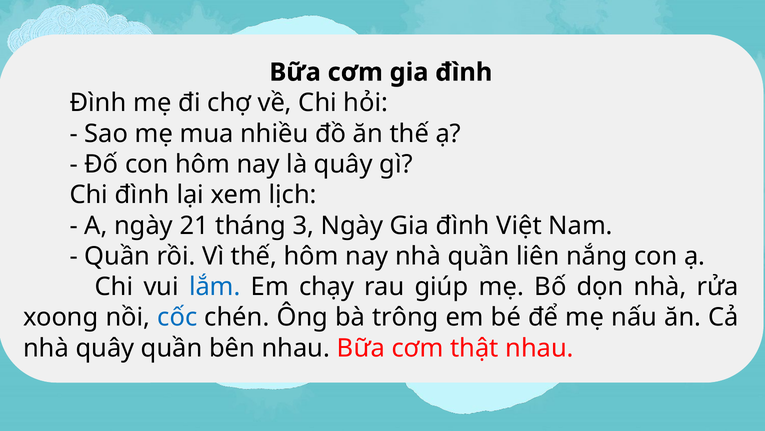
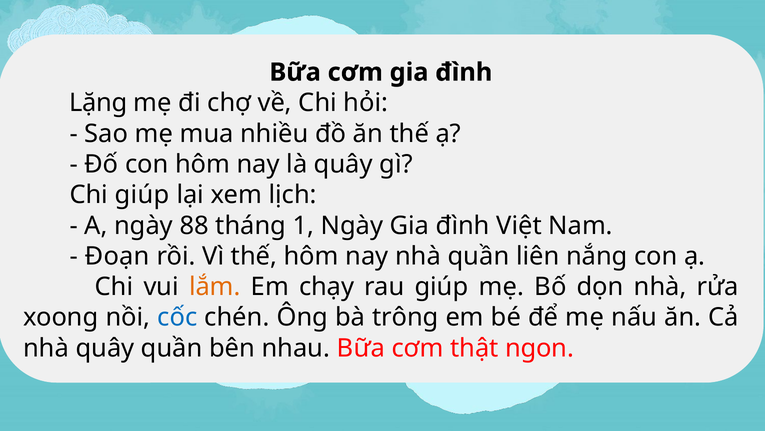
Đình at (98, 103): Đình -> Lặng
Chi đình: đình -> giúp
21: 21 -> 88
3: 3 -> 1
Quần at (117, 256): Quần -> Đoạn
lắm colour: blue -> orange
thật nhau: nhau -> ngon
